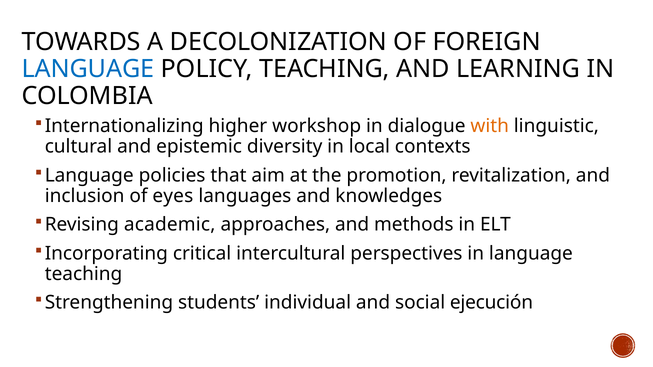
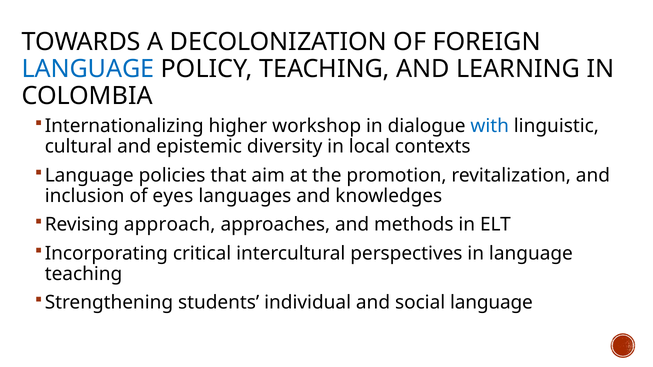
with colour: orange -> blue
academic: academic -> approach
social ejecución: ejecución -> language
